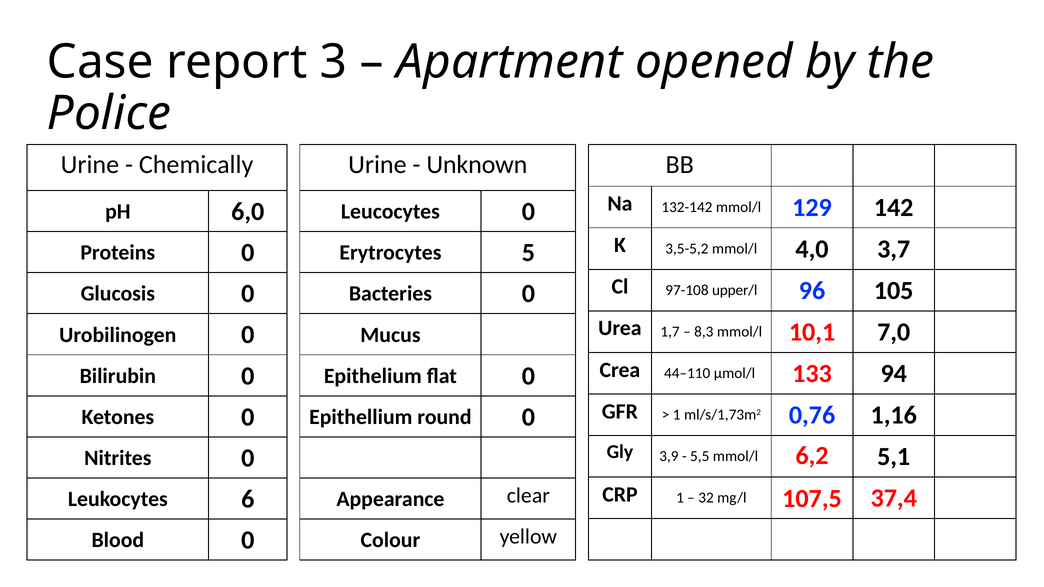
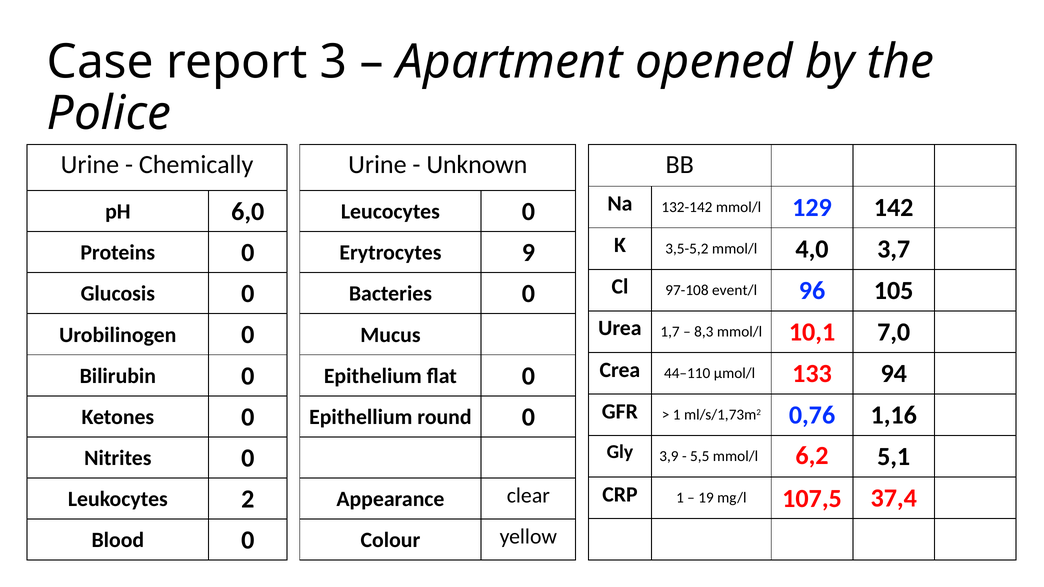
5: 5 -> 9
upper/l: upper/l -> event/l
32: 32 -> 19
6: 6 -> 2
